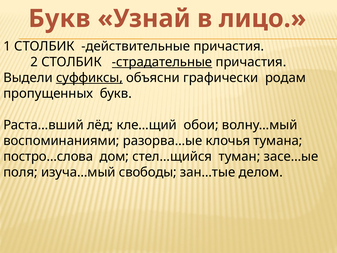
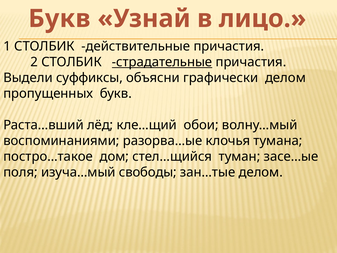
суффиксы underline: present -> none
графически родам: родам -> делом
постро…слова: постро…слова -> постро…такое
